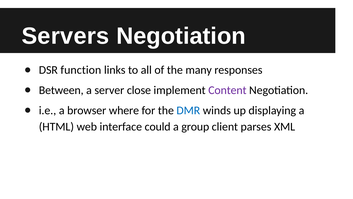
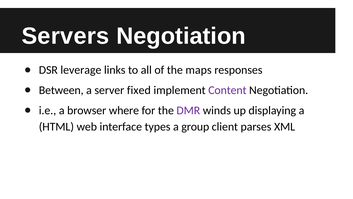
function: function -> leverage
many: many -> maps
close: close -> fixed
DMR colour: blue -> purple
could: could -> types
